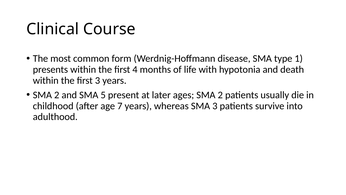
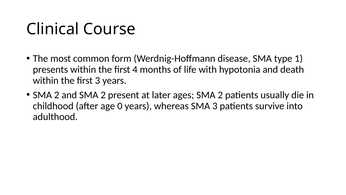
and SMA 5: 5 -> 2
7: 7 -> 0
